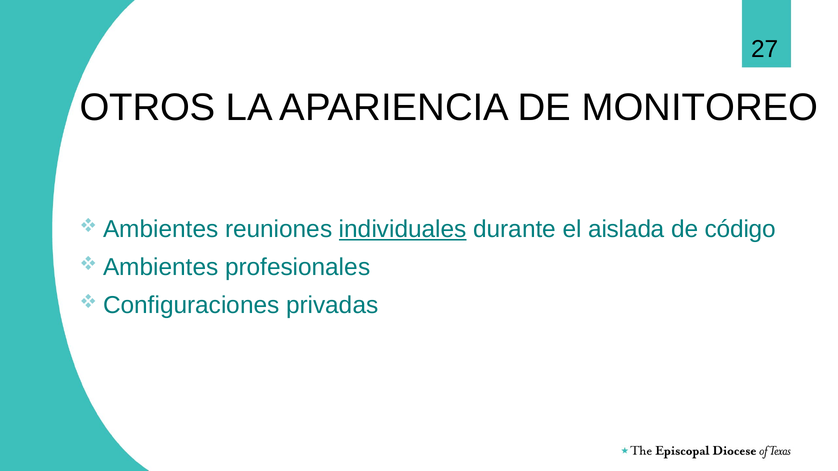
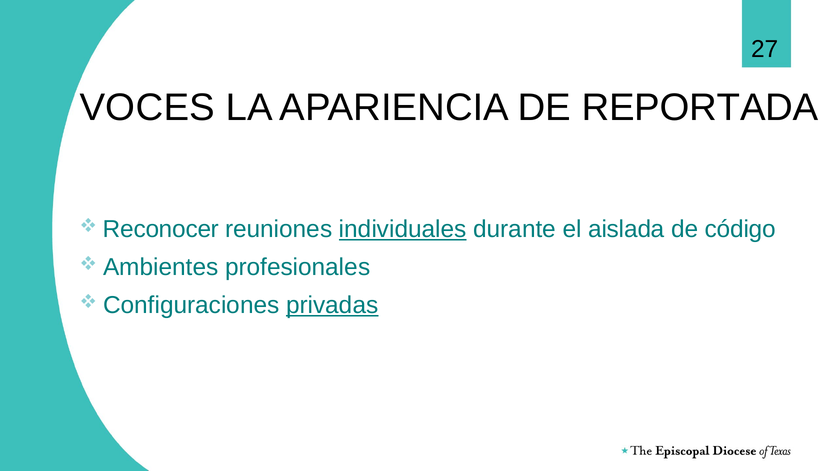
OTROS: OTROS -> VOCES
MONITOREO: MONITOREO -> REPORTADA
Ambientes at (161, 229): Ambientes -> Reconocer
privadas underline: none -> present
